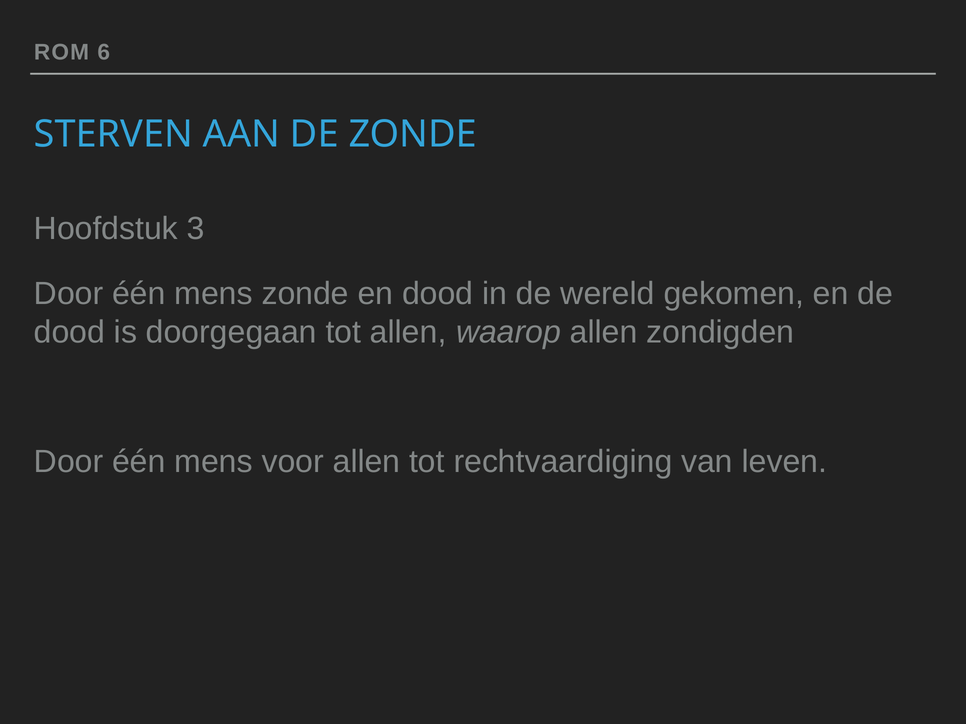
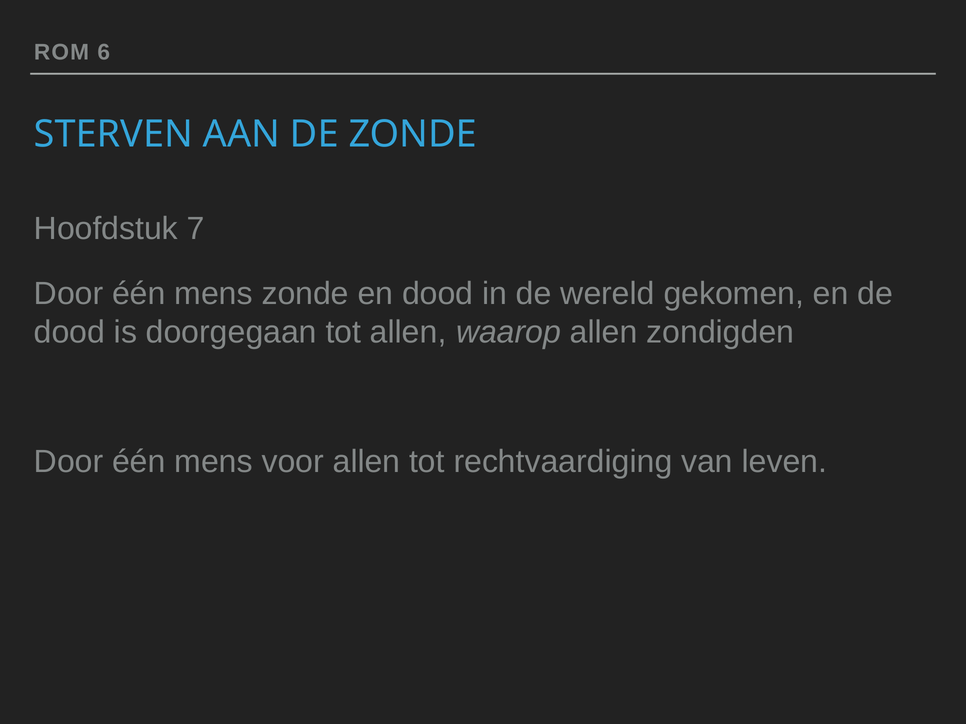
3: 3 -> 7
